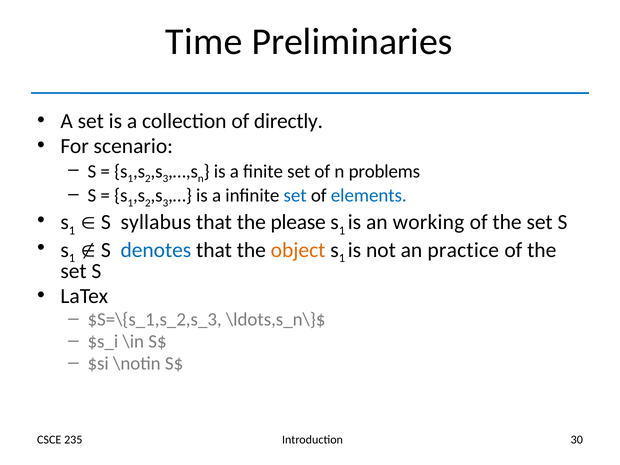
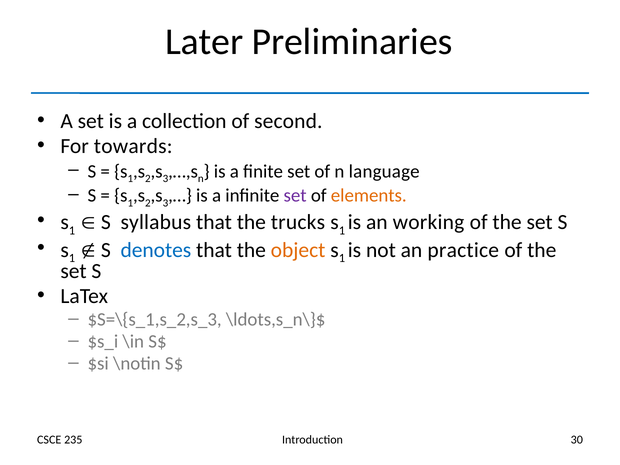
Time: Time -> Later
directly: directly -> second
scenario: scenario -> towards
problems: problems -> language
set at (295, 196) colour: blue -> purple
elements colour: blue -> orange
please: please -> trucks
